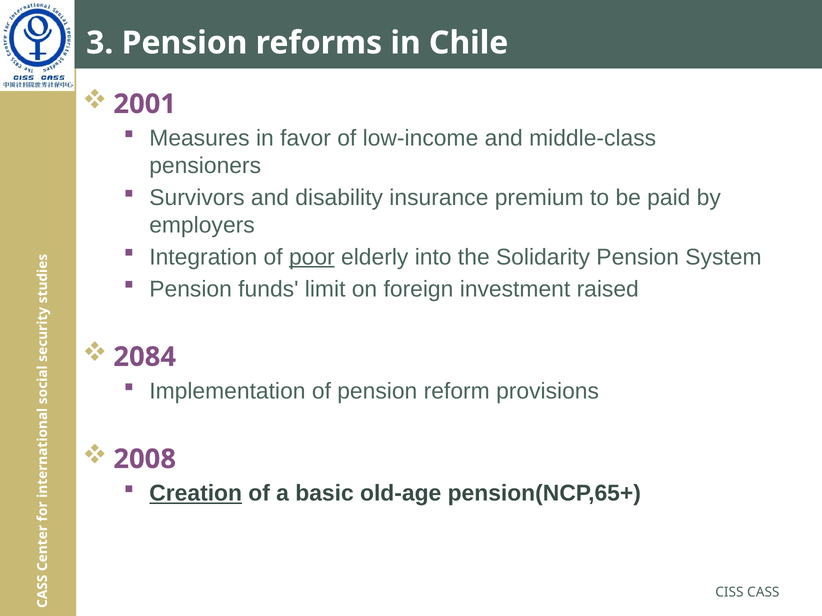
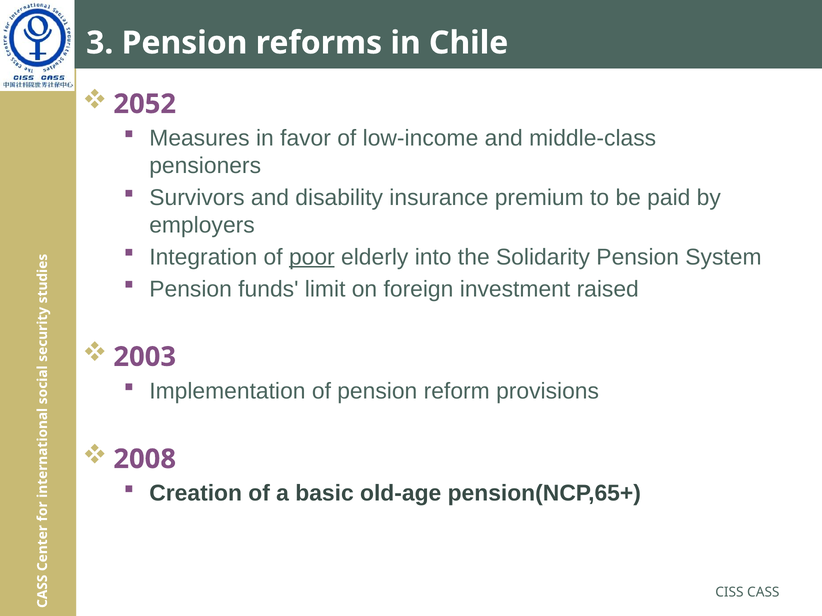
2001: 2001 -> 2052
2084: 2084 -> 2003
Creation underline: present -> none
